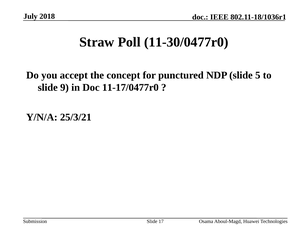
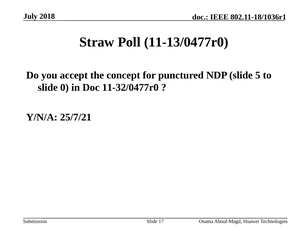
11-30/0477r0: 11-30/0477r0 -> 11-13/0477r0
9: 9 -> 0
11-17/0477r0: 11-17/0477r0 -> 11-32/0477r0
25/3/21: 25/3/21 -> 25/7/21
